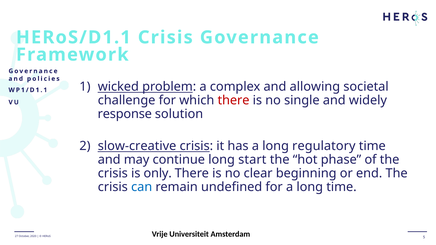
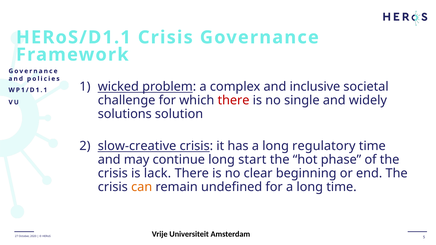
allowing: allowing -> inclusive
response: response -> solutions
only: only -> lack
can colour: blue -> orange
